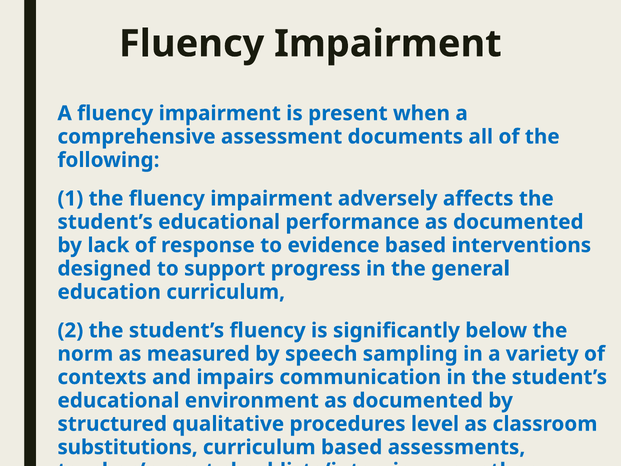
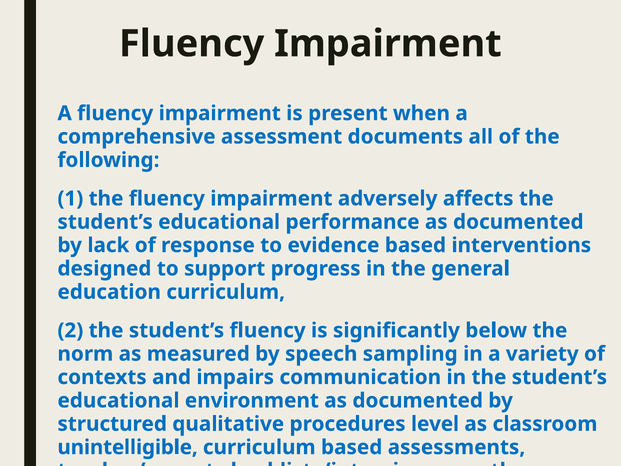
substitutions: substitutions -> unintelligible
